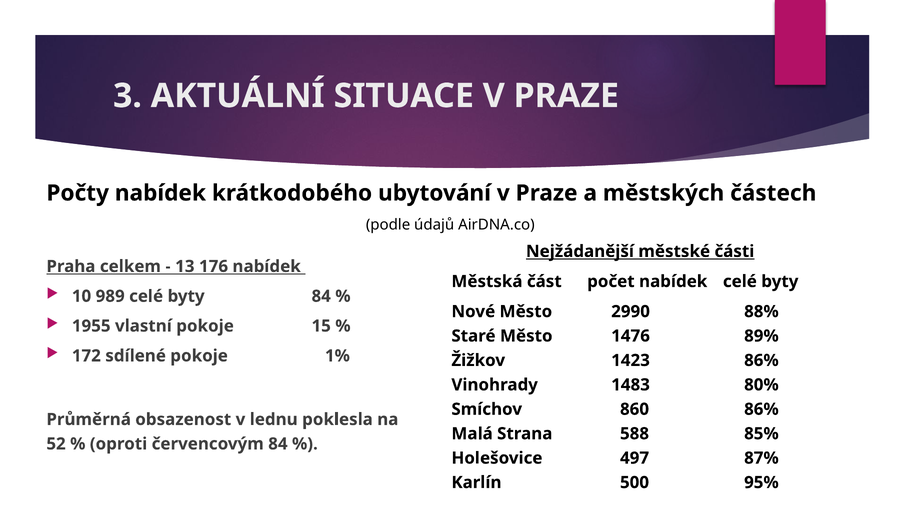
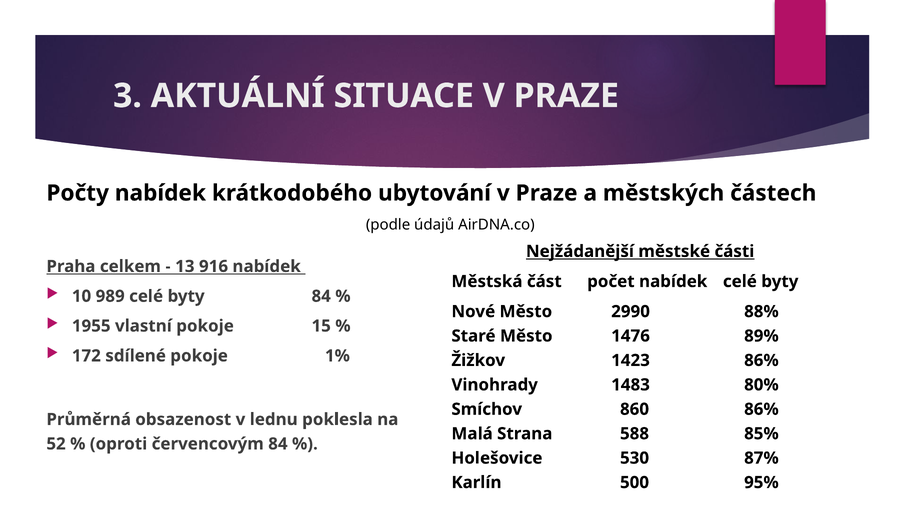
176: 176 -> 916
497: 497 -> 530
